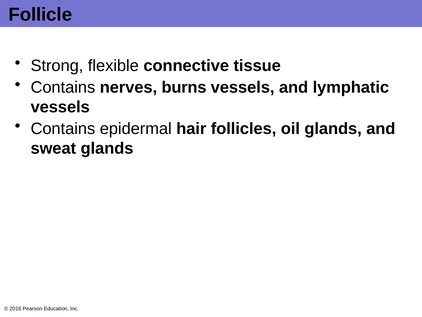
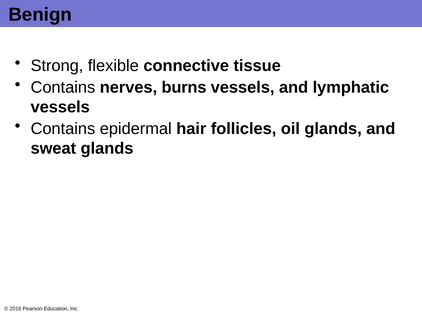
Follicle: Follicle -> Benign
